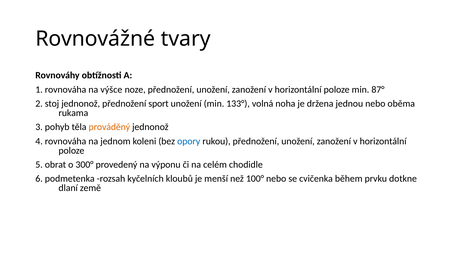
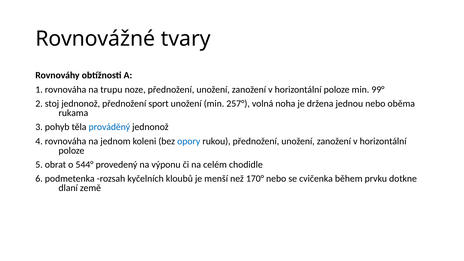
výšce: výšce -> trupu
87°: 87° -> 99°
133°: 133° -> 257°
prováděný colour: orange -> blue
300°: 300° -> 544°
100°: 100° -> 170°
